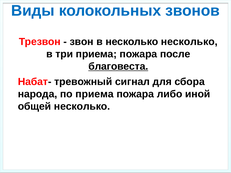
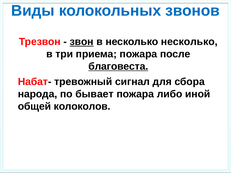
звон underline: none -> present
по приема: приема -> бывает
общей несколько: несколько -> колоколов
